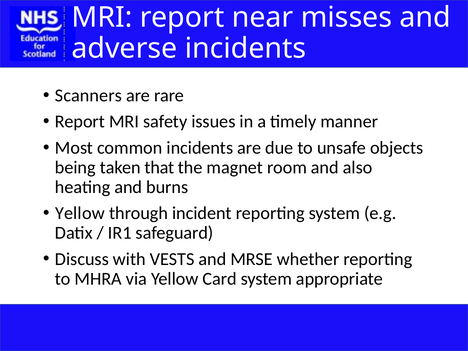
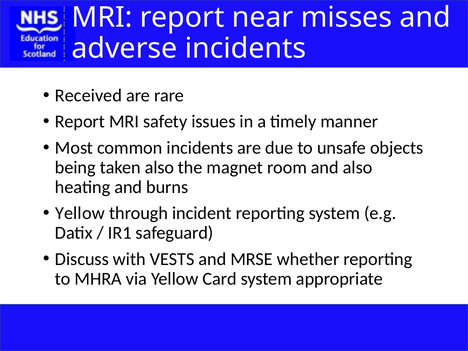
Scanners: Scanners -> Received
taken that: that -> also
